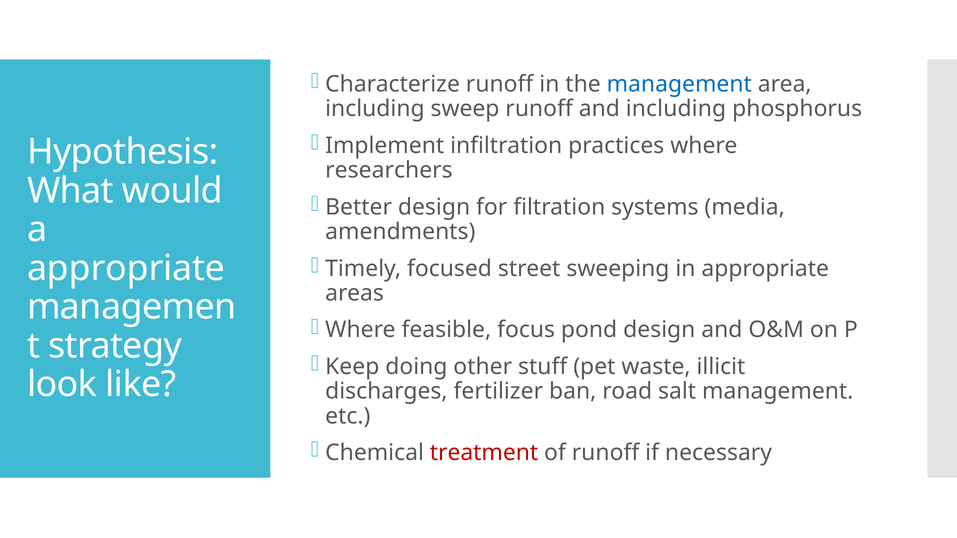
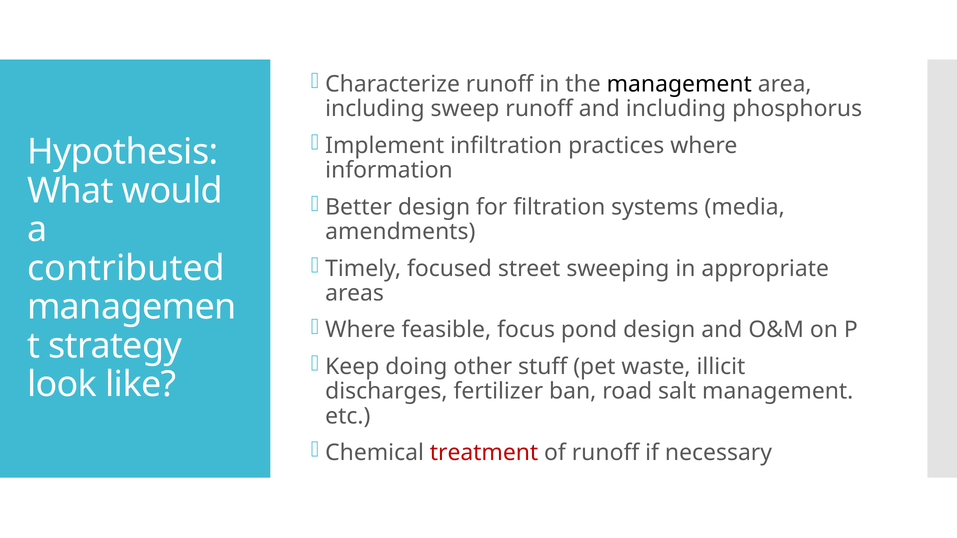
management at (679, 84) colour: blue -> black
researchers: researchers -> information
appropriate at (126, 269): appropriate -> contributed
